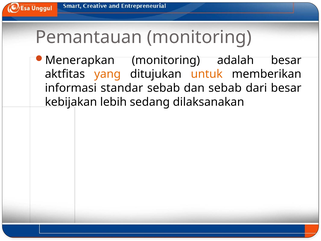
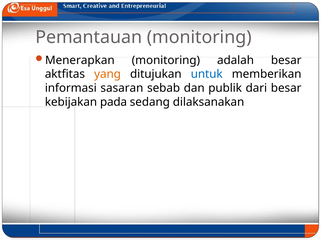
untuk colour: orange -> blue
standar: standar -> sasaran
dan sebab: sebab -> publik
lebih: lebih -> pada
